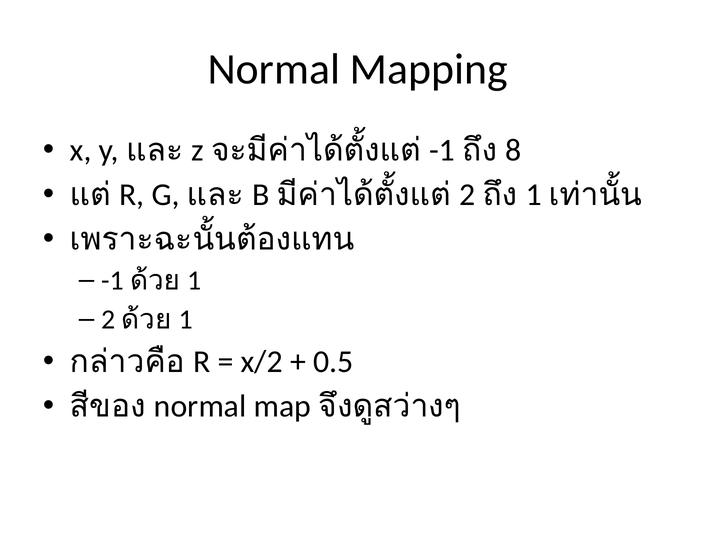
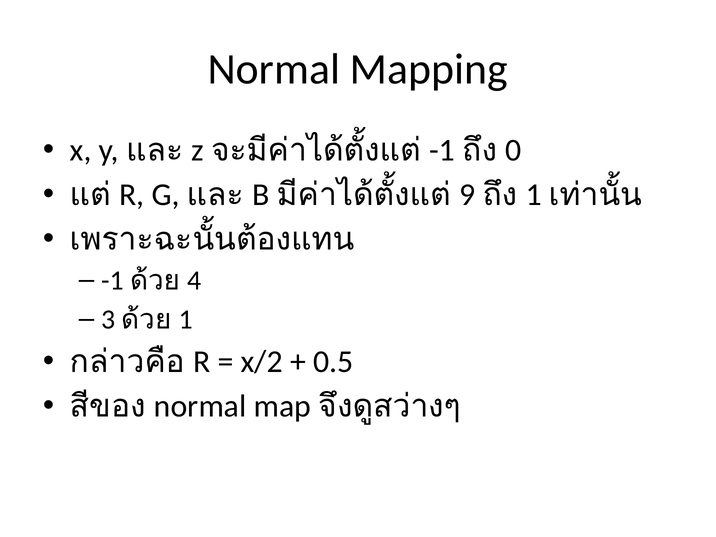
8: 8 -> 0
2 at (467, 195): 2 -> 9
1 at (194, 280): 1 -> 4
2 at (108, 319): 2 -> 3
